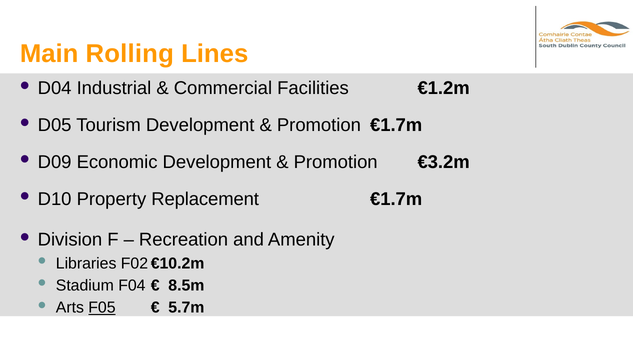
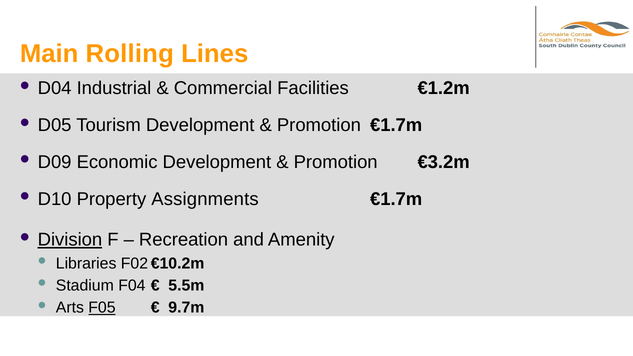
Replacement: Replacement -> Assignments
Division underline: none -> present
8.5m: 8.5m -> 5.5m
5.7m: 5.7m -> 9.7m
